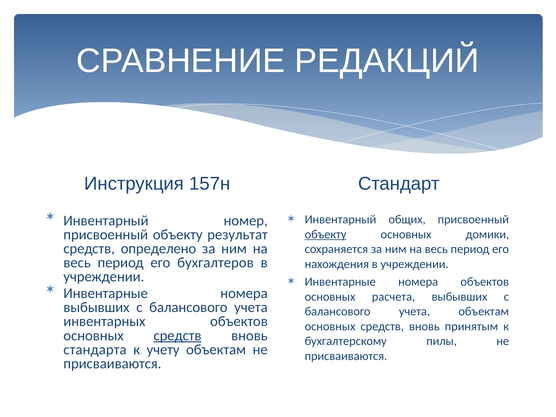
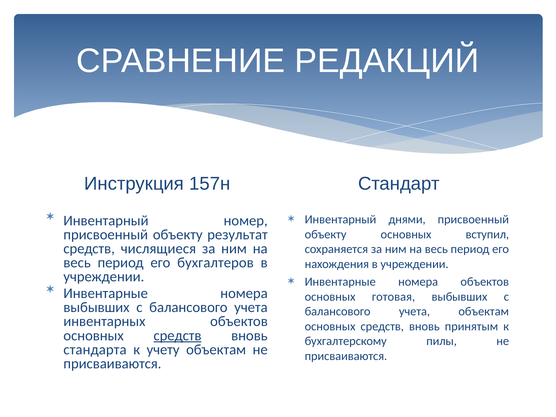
общих: общих -> днями
объекту at (326, 234) underline: present -> none
домики: домики -> вступил
определено: определено -> числящиеся
расчета: расчета -> готовая
